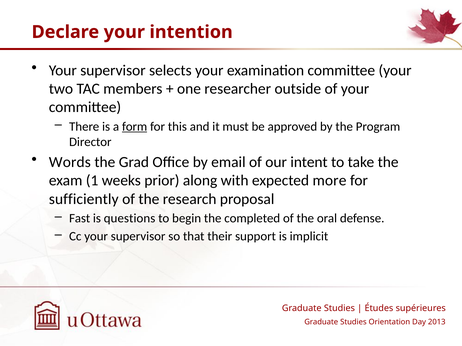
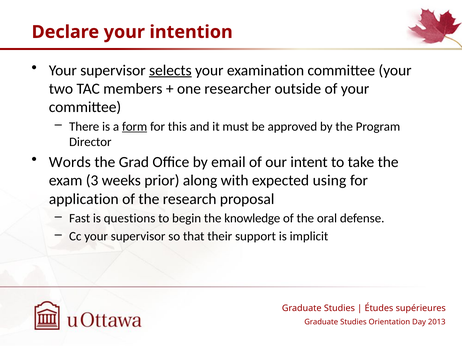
selects underline: none -> present
1: 1 -> 3
more: more -> using
sufficiently: sufficiently -> application
completed: completed -> knowledge
